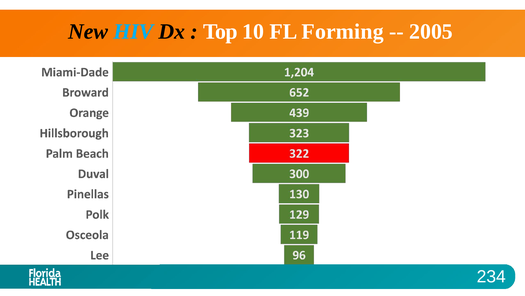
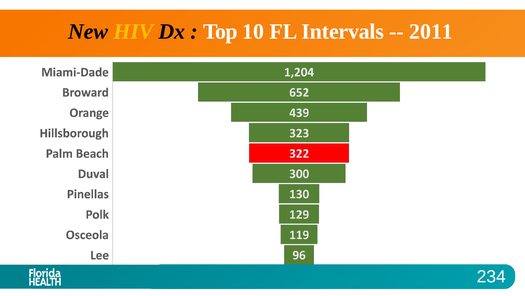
HIV colour: light blue -> yellow
Forming: Forming -> Intervals
2005: 2005 -> 2011
